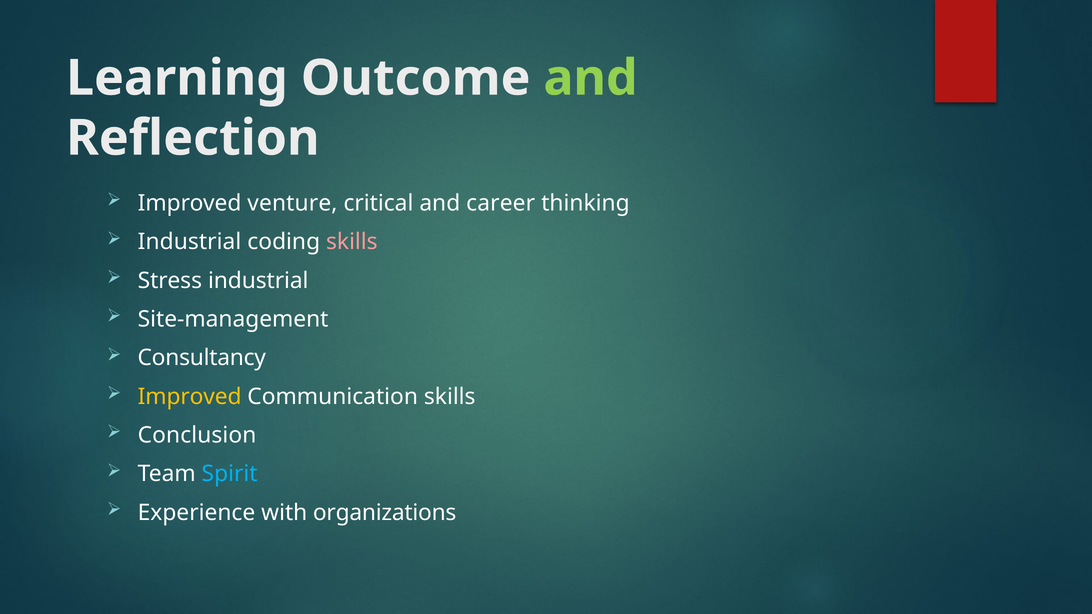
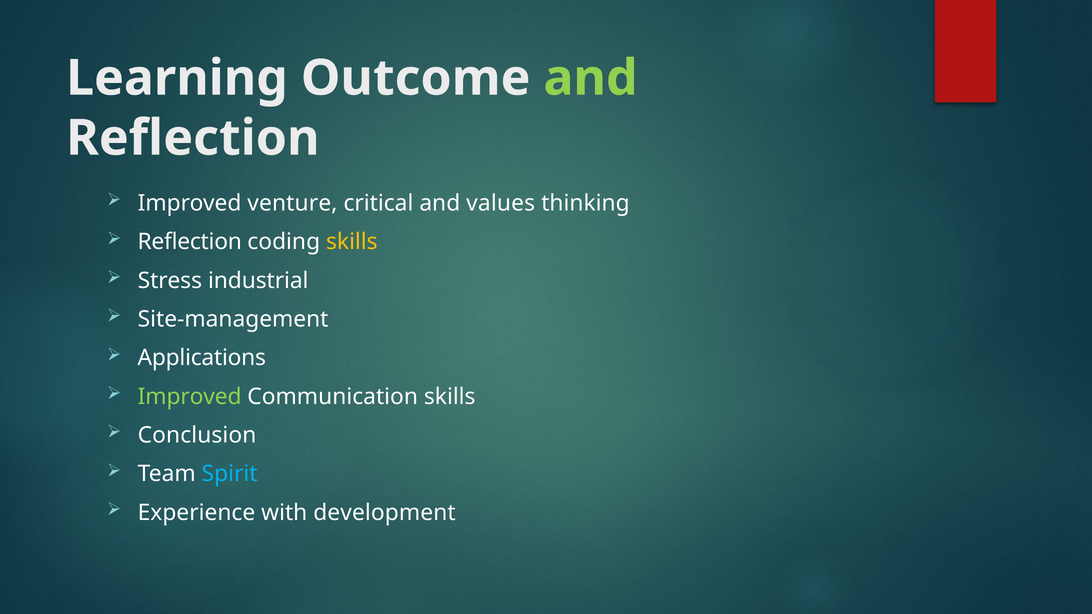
career: career -> values
Industrial at (190, 242): Industrial -> Reflection
skills at (352, 242) colour: pink -> yellow
Consultancy: Consultancy -> Applications
Improved at (190, 397) colour: yellow -> light green
organizations: organizations -> development
